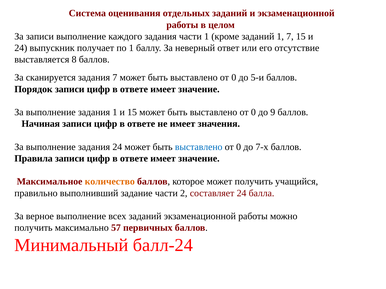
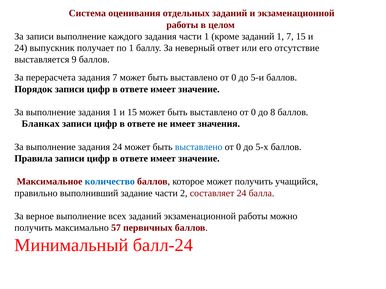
8: 8 -> 9
сканируется: сканируется -> перерасчета
9: 9 -> 8
Начиная: Начиная -> Бланках
7-х: 7-х -> 5-х
количество colour: orange -> blue
